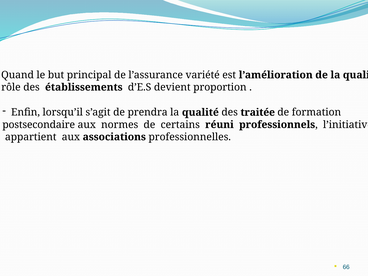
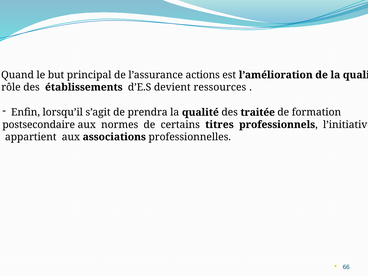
variété: variété -> actions
proportion: proportion -> ressources
réuni: réuni -> titres
